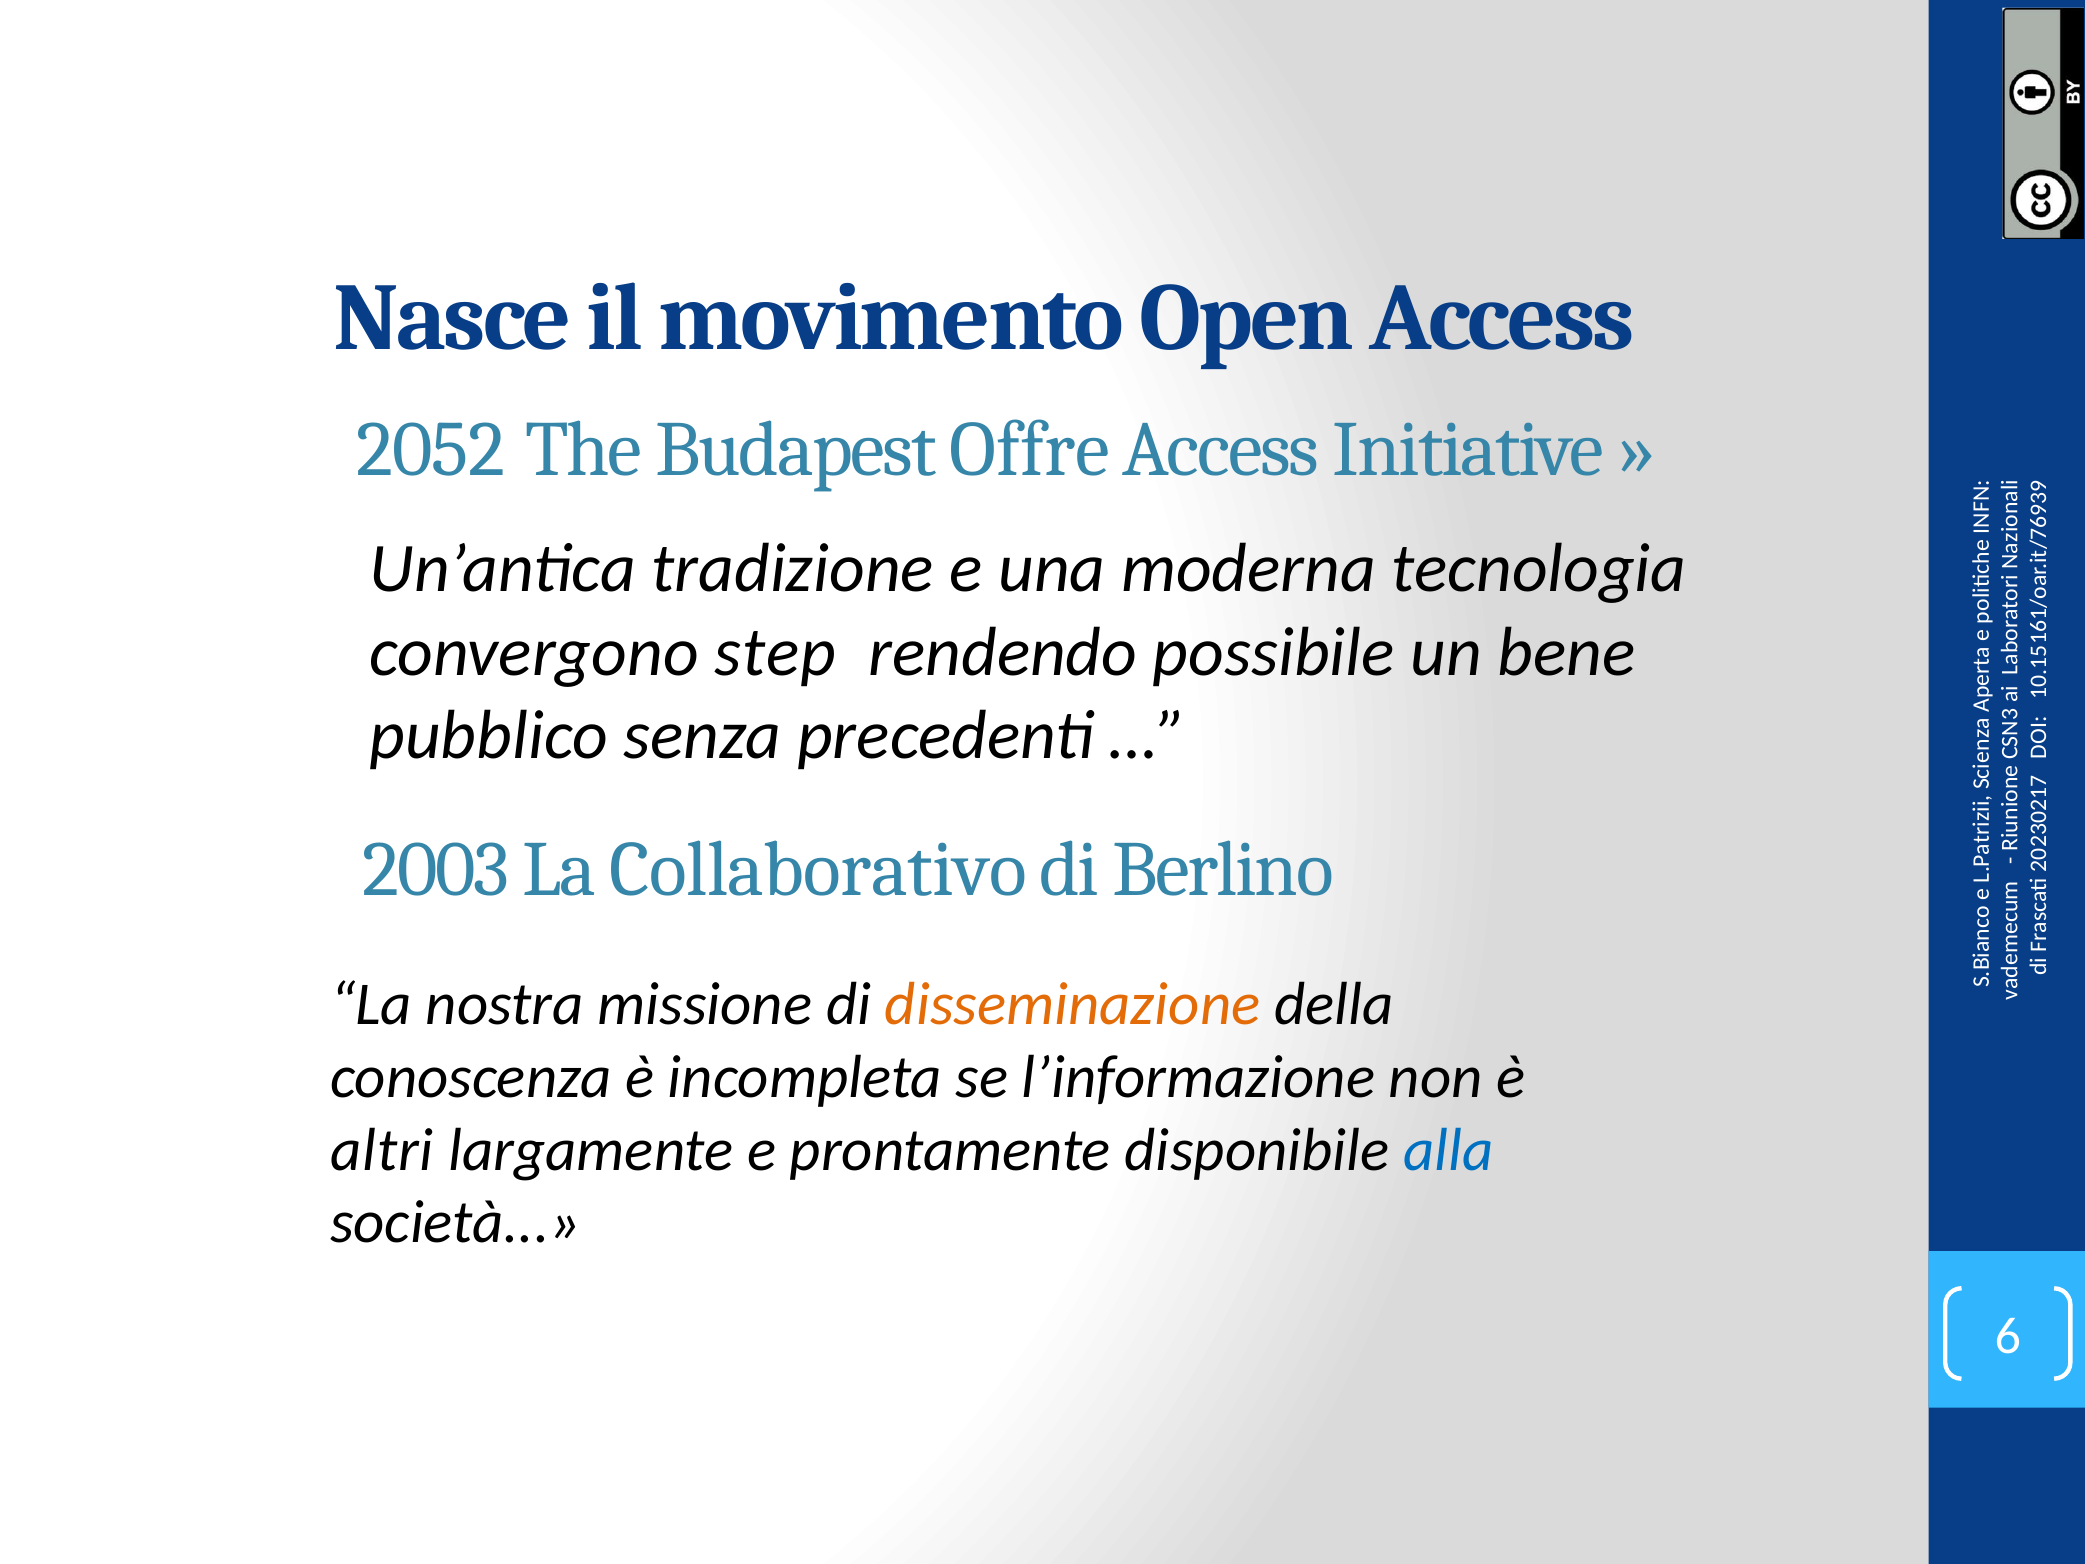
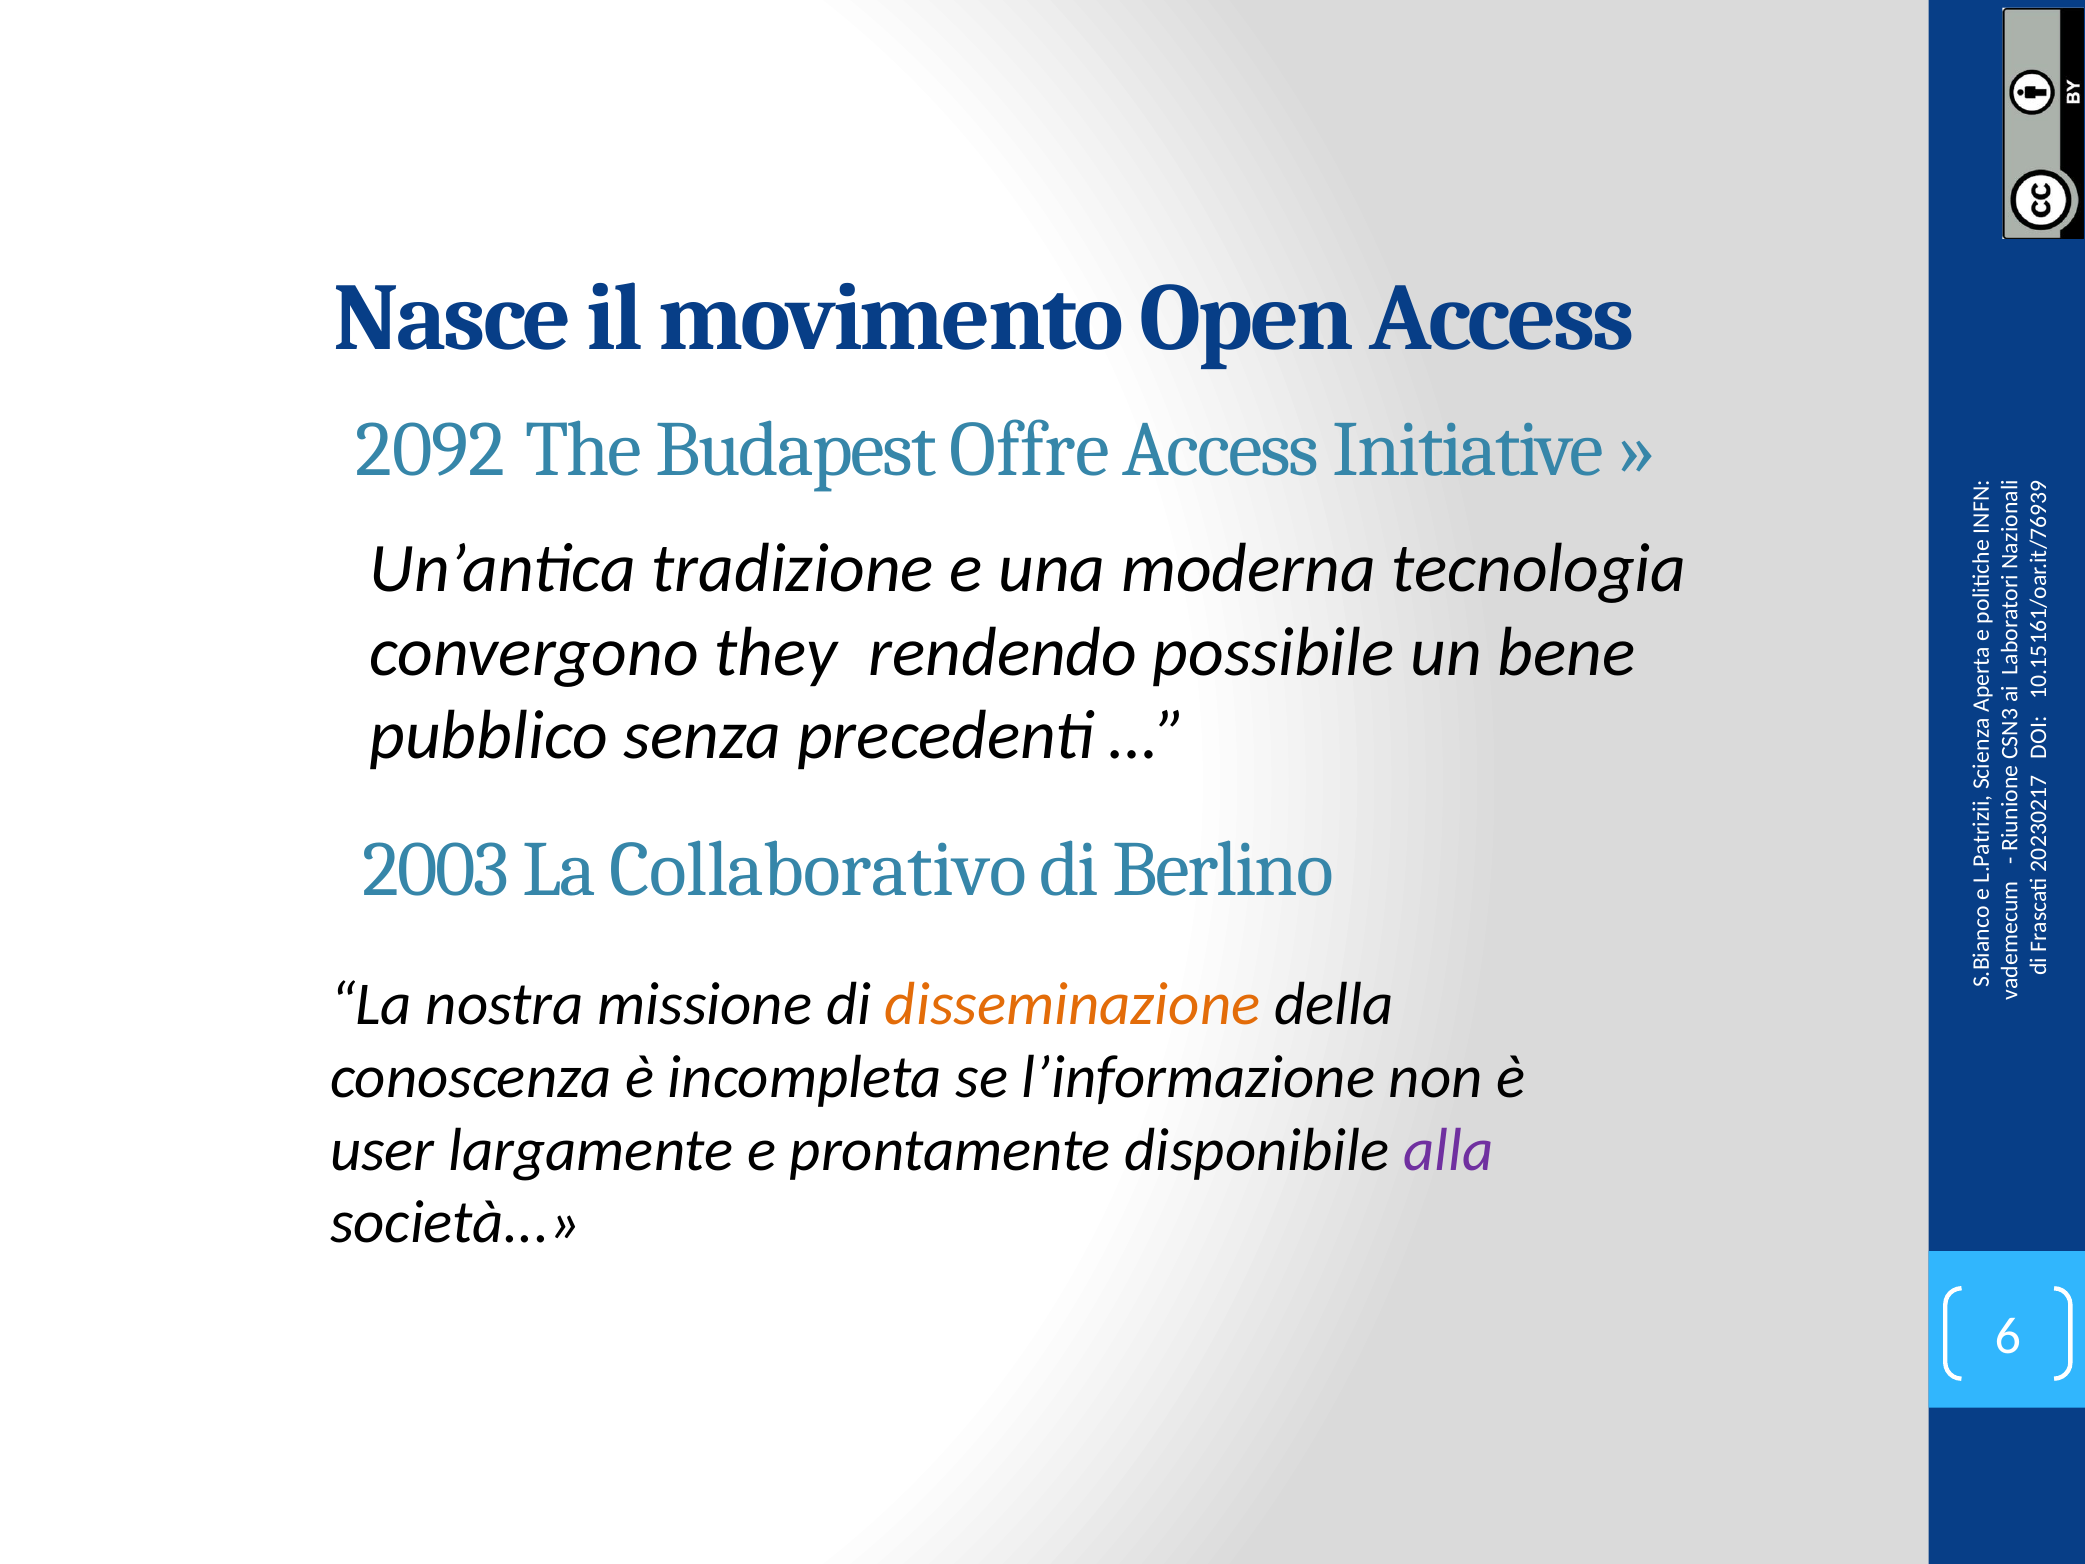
2052: 2052 -> 2092
step: step -> they
altri: altri -> user
alla colour: blue -> purple
